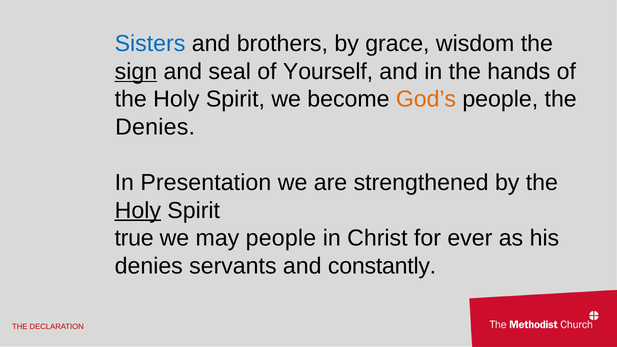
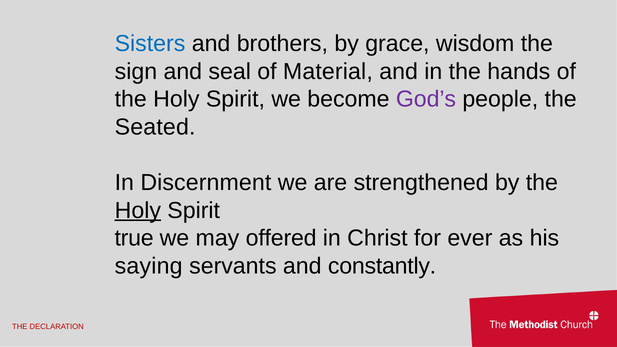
sign underline: present -> none
Yourself: Yourself -> Material
God’s colour: orange -> purple
Denies at (155, 127): Denies -> Seated
Presentation: Presentation -> Discernment
may people: people -> offered
denies at (149, 266): denies -> saying
